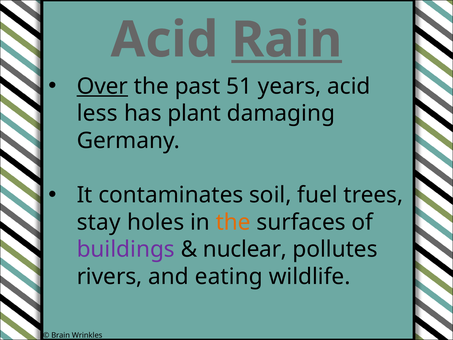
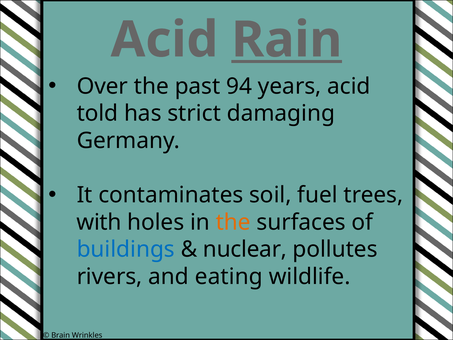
Over underline: present -> none
51: 51 -> 94
less: less -> told
plant: plant -> strict
stay: stay -> with
buildings colour: purple -> blue
